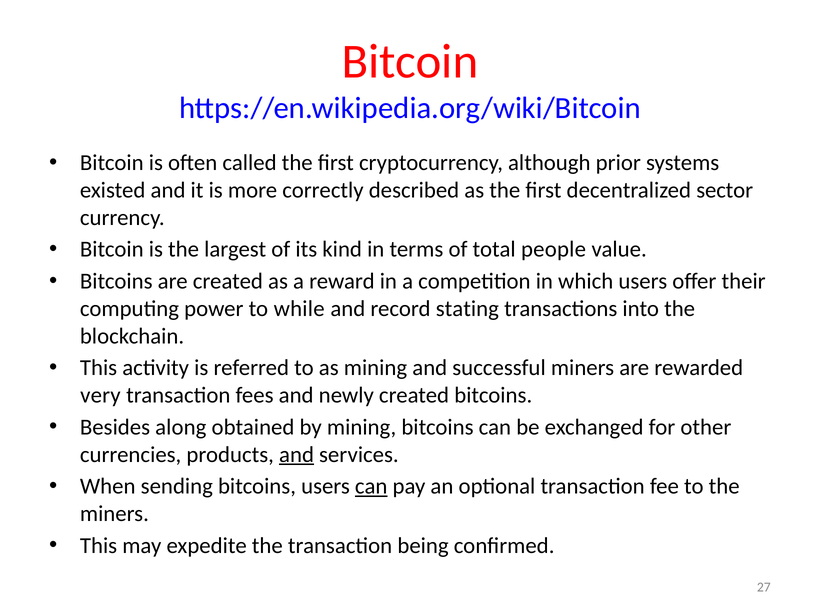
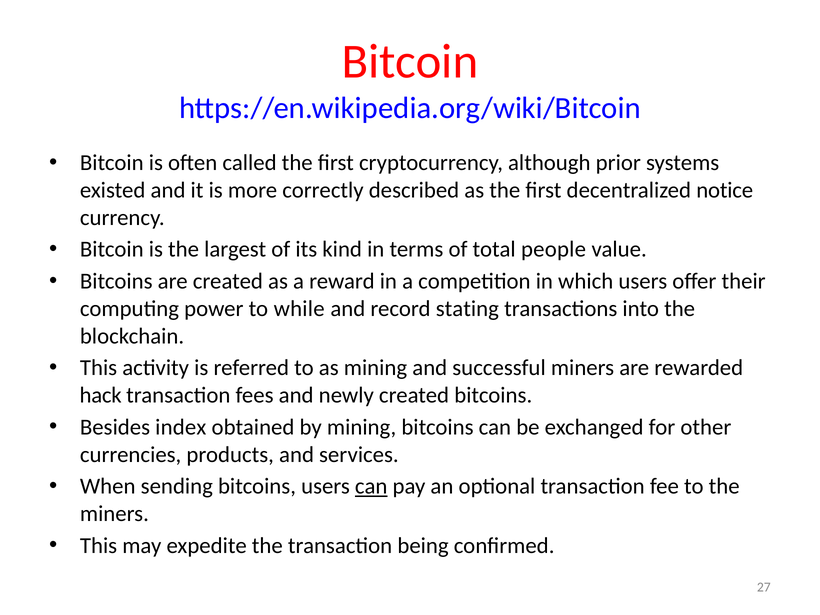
sector: sector -> notice
very: very -> hack
along: along -> index
and at (297, 455) underline: present -> none
